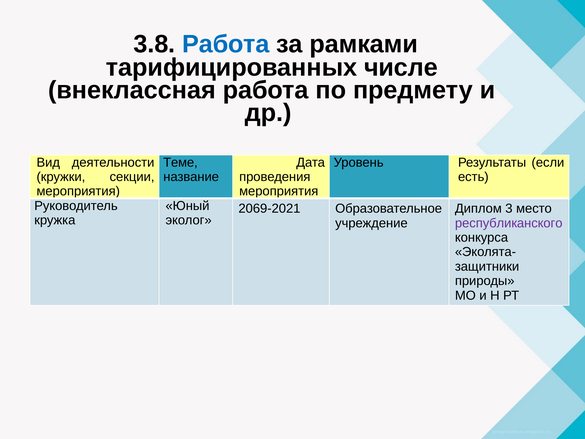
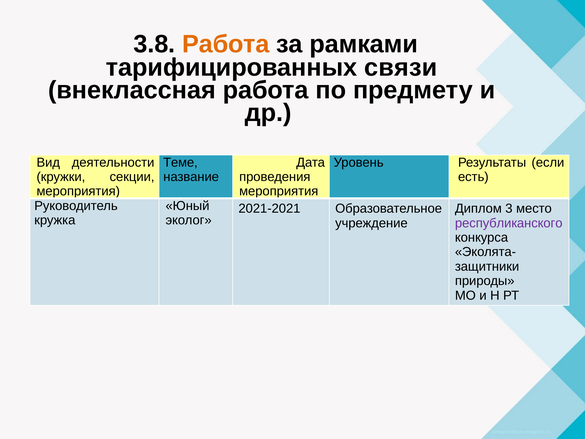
Работа at (226, 44) colour: blue -> orange
числе: числе -> связи
2069-2021: 2069-2021 -> 2021-2021
